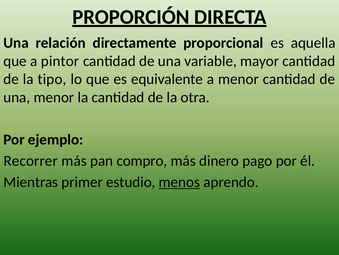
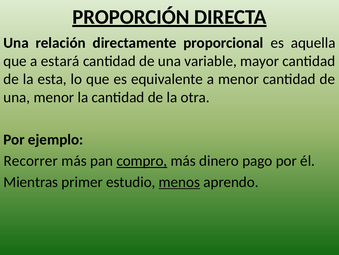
pintor: pintor -> estará
tipo: tipo -> esta
compro underline: none -> present
